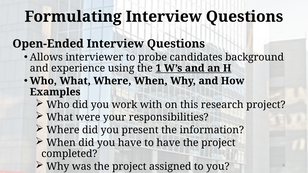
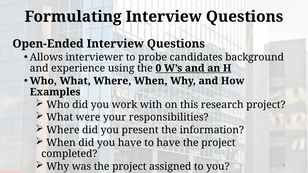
1: 1 -> 0
